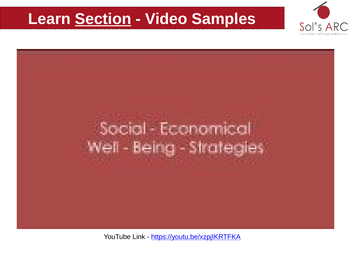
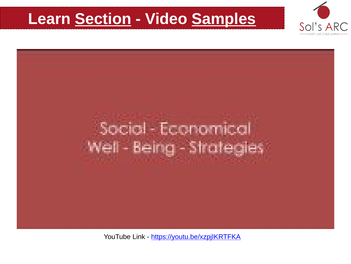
Samples underline: none -> present
